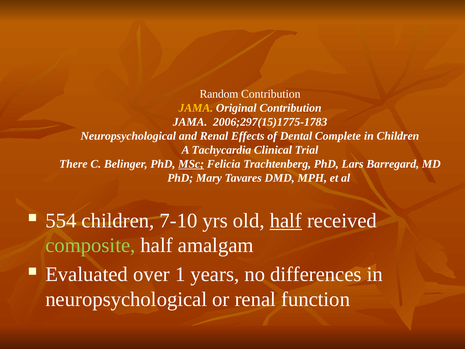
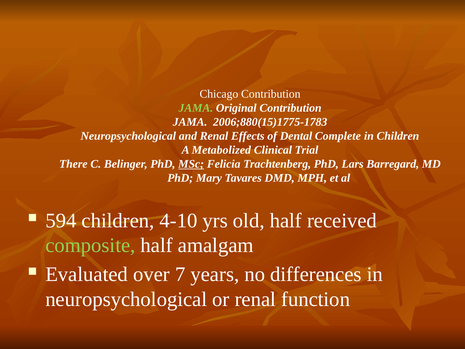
Random: Random -> Chicago
JAMA at (196, 108) colour: yellow -> light green
2006;297(15)1775-1783: 2006;297(15)1775-1783 -> 2006;880(15)1775-1783
Tachycardia: Tachycardia -> Metabolized
554: 554 -> 594
7-10: 7-10 -> 4-10
half at (286, 220) underline: present -> none
1: 1 -> 7
